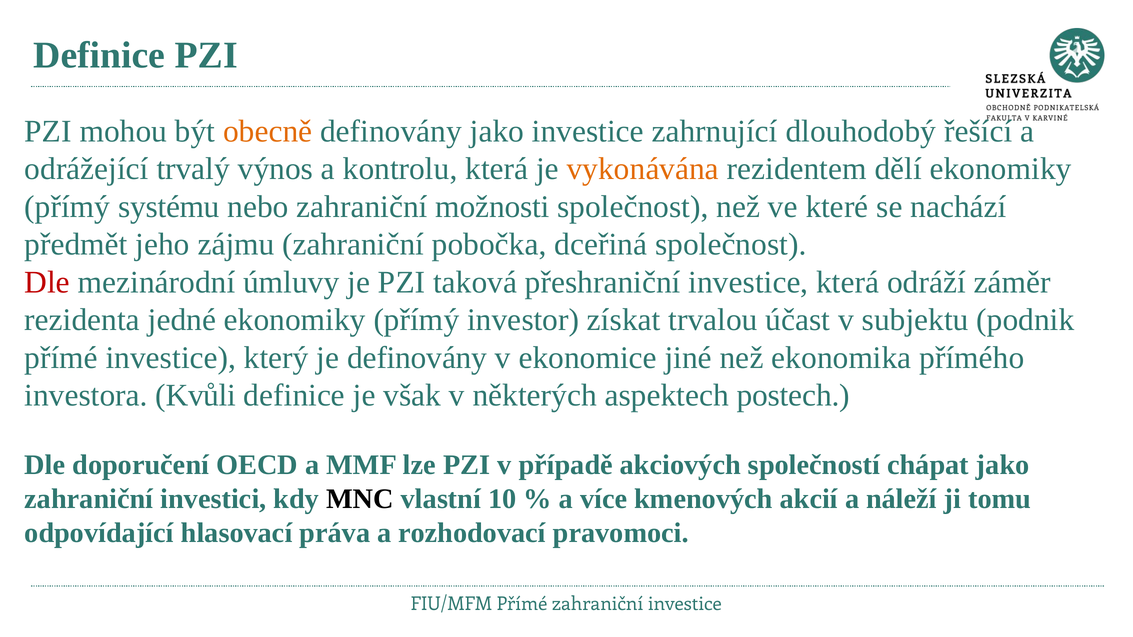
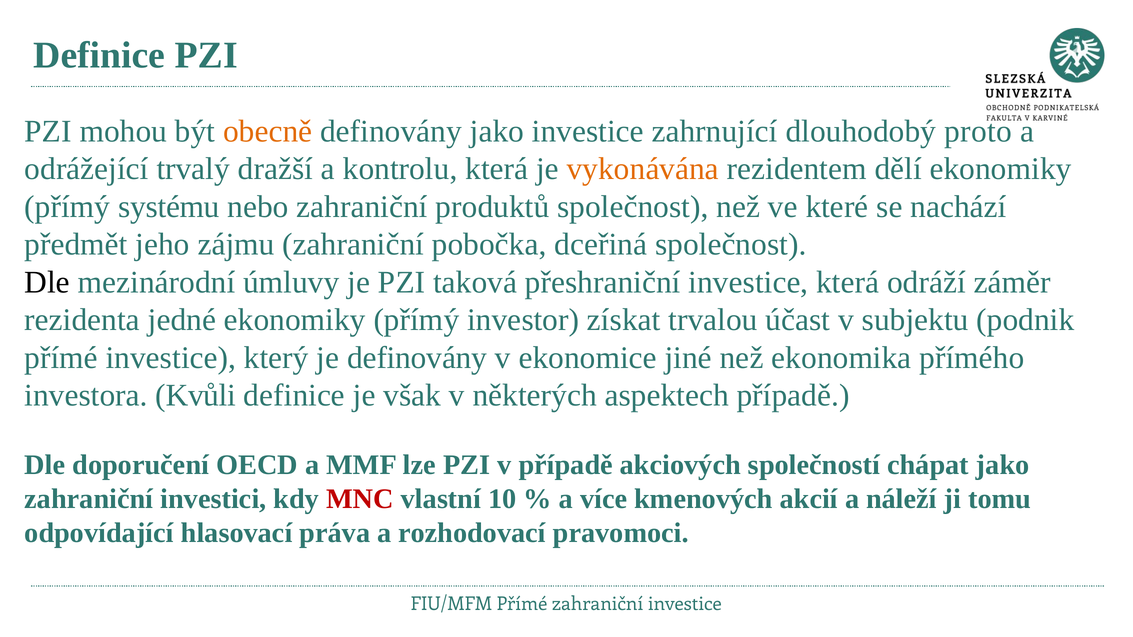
řešící: řešící -> proto
výnos: výnos -> dražší
možnosti: možnosti -> produktů
Dle at (47, 282) colour: red -> black
aspektech postech: postech -> případě
MNC colour: black -> red
